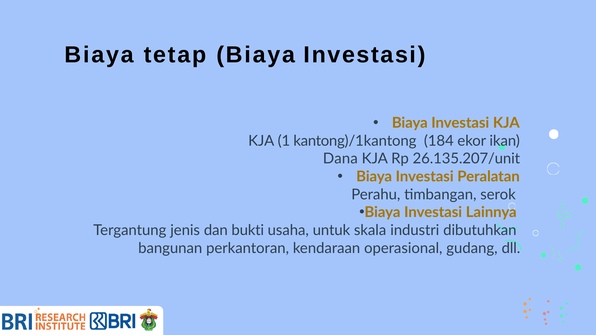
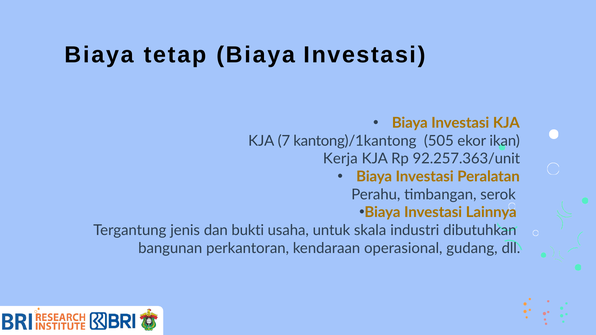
1: 1 -> 7
184: 184 -> 505
Dana: Dana -> Kerja
26.135.207/unit: 26.135.207/unit -> 92.257.363/unit
